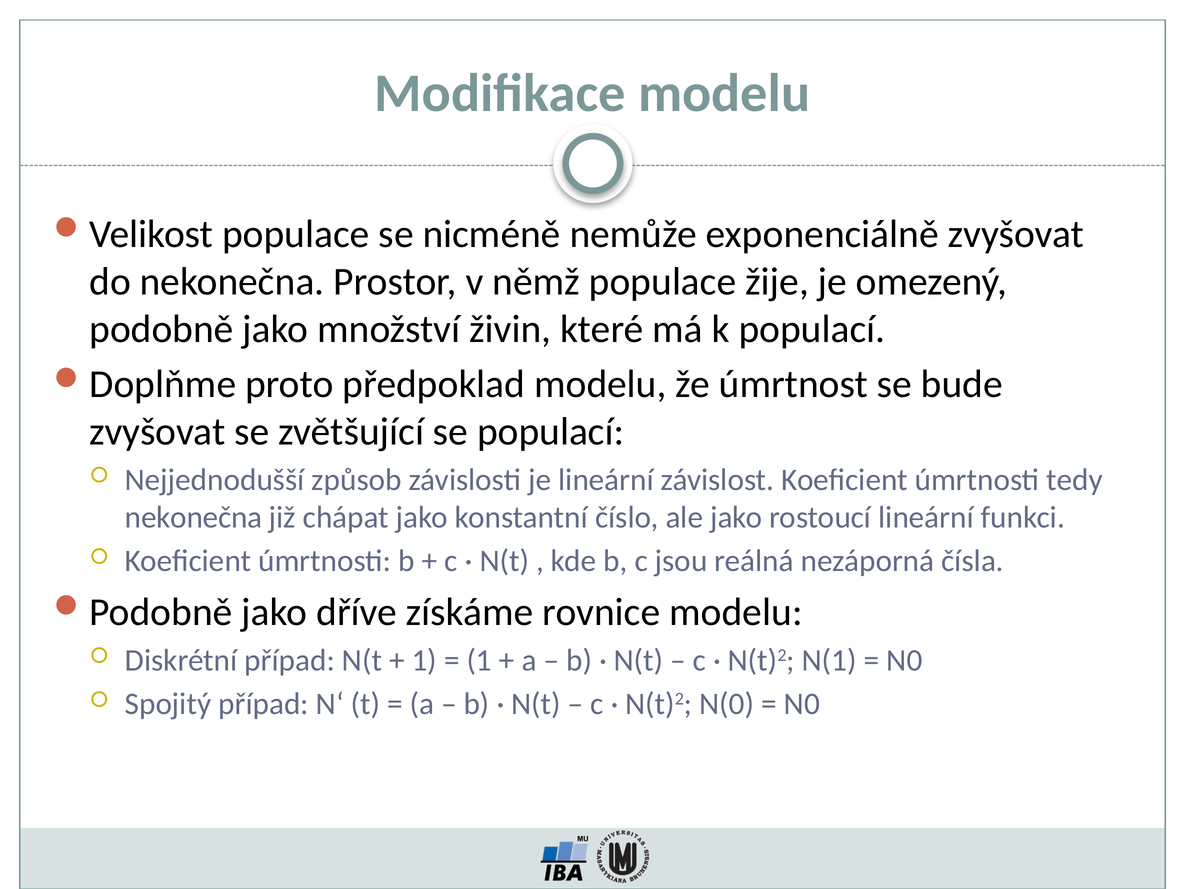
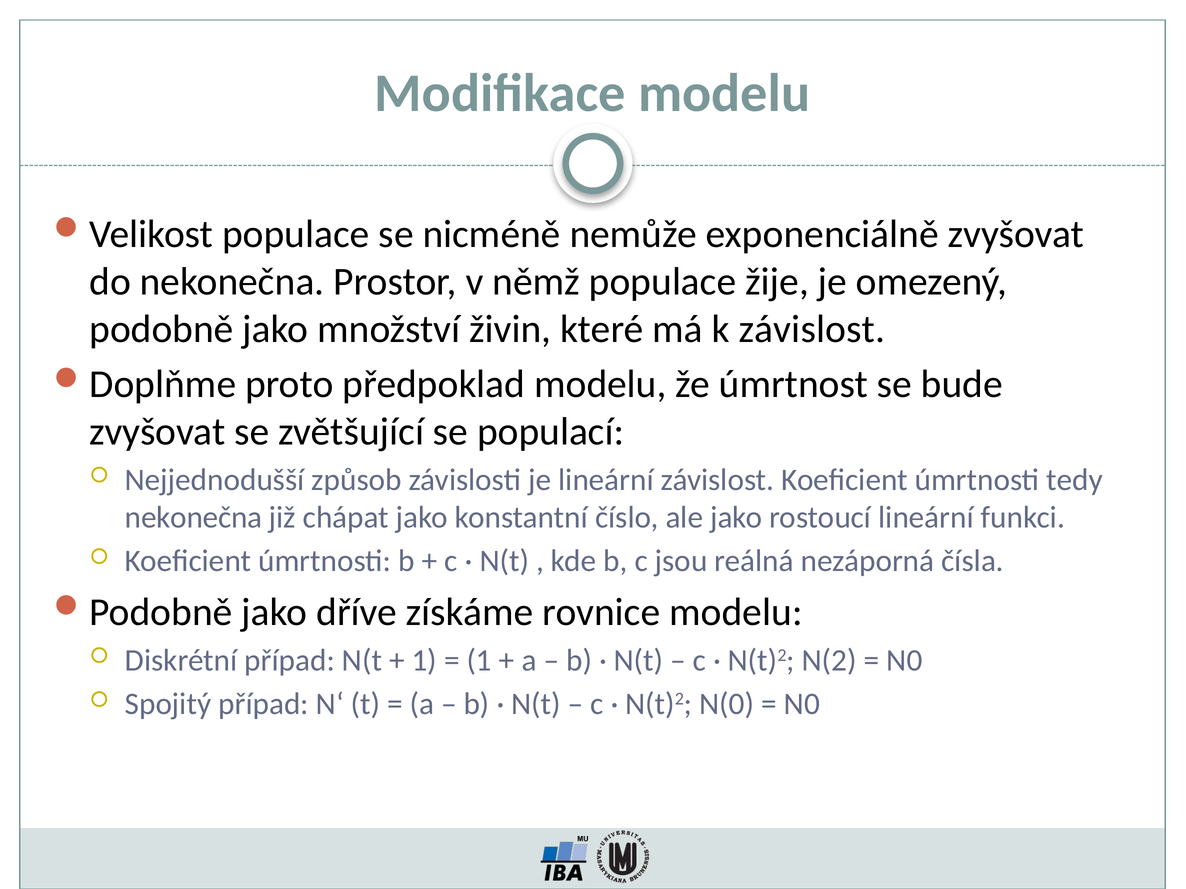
k populací: populací -> závislost
N(1: N(1 -> N(2
